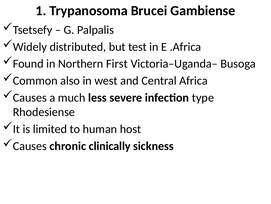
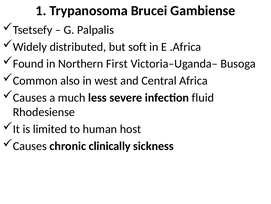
test: test -> soft
type: type -> fluid
